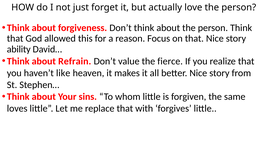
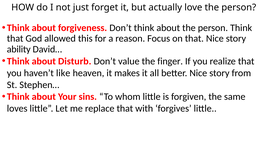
Refrain: Refrain -> Disturb
fierce: fierce -> finger
